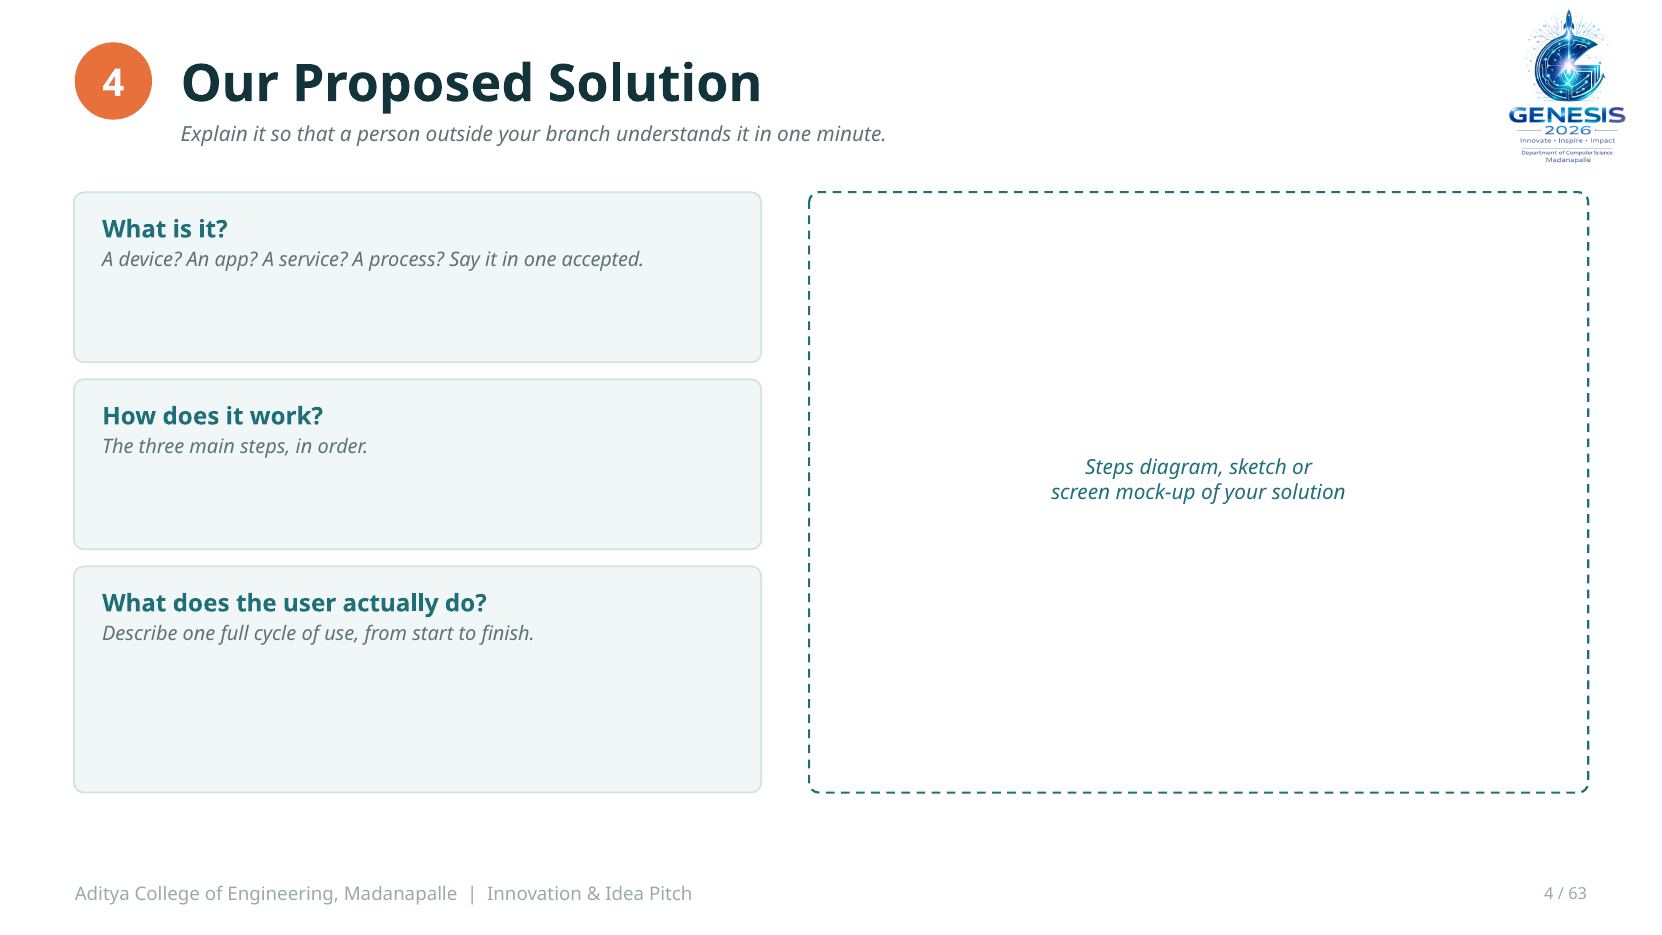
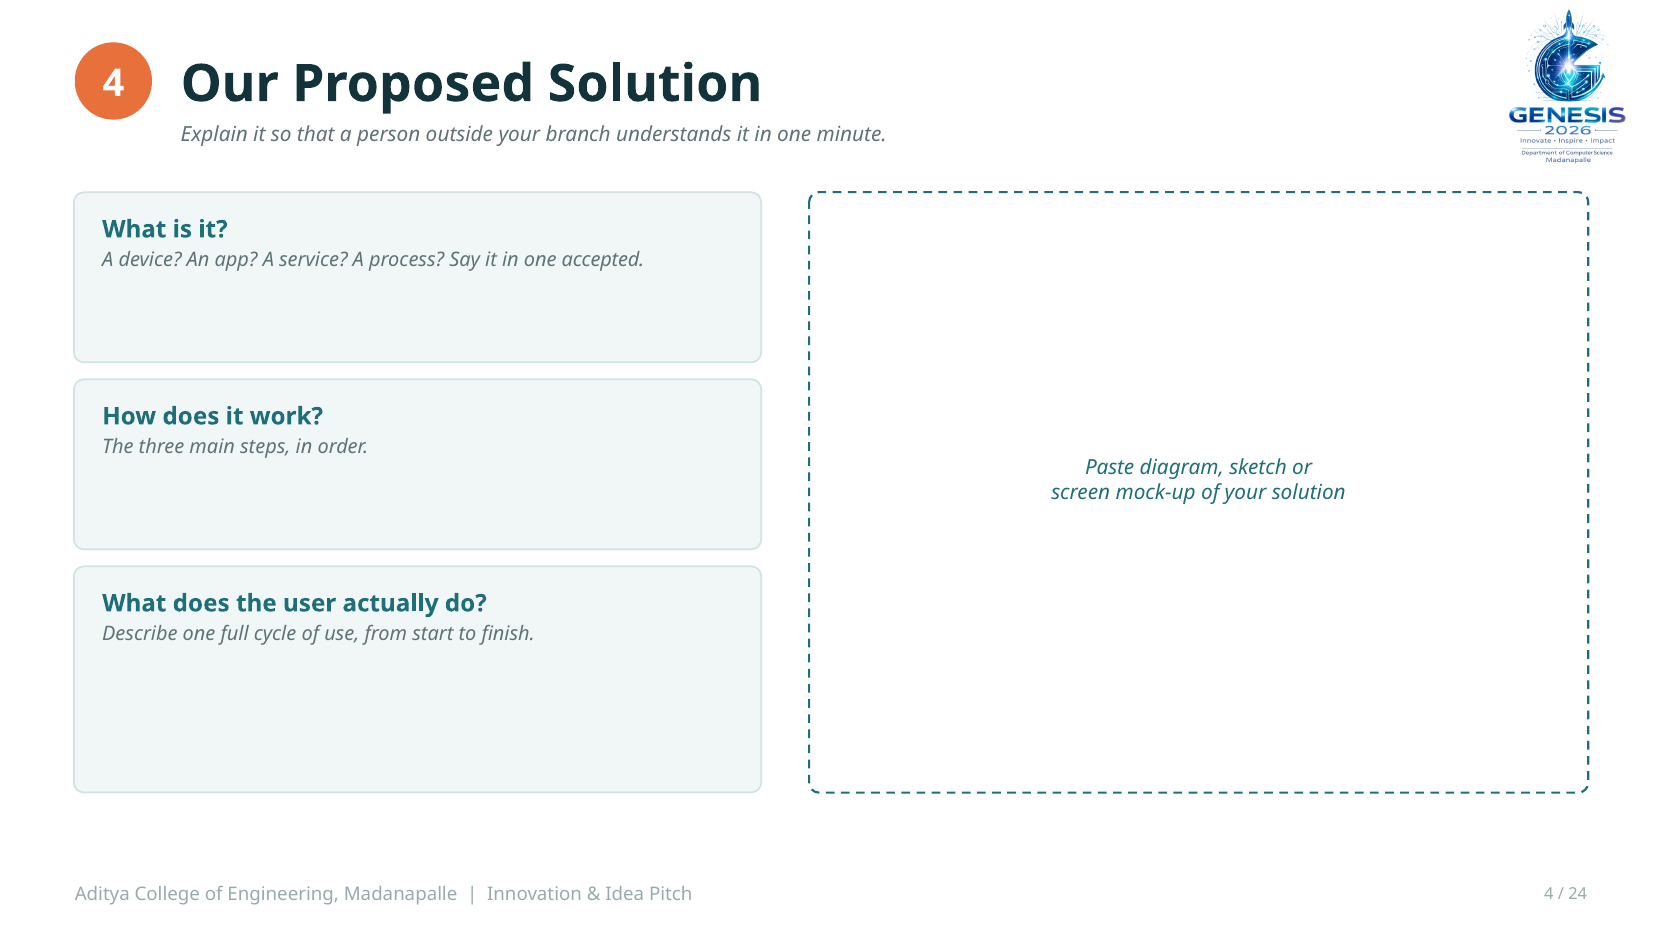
Steps at (1110, 468): Steps -> Paste
63: 63 -> 24
